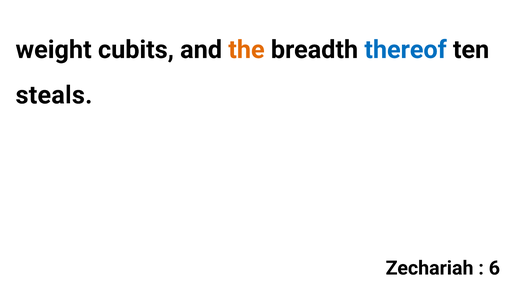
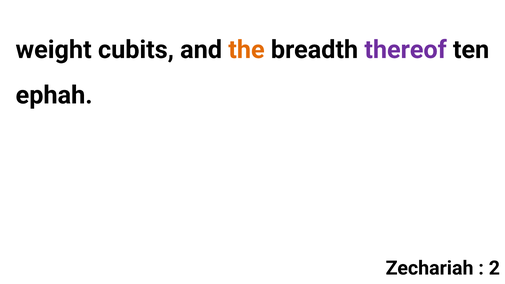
thereof colour: blue -> purple
steals: steals -> ephah
6: 6 -> 2
